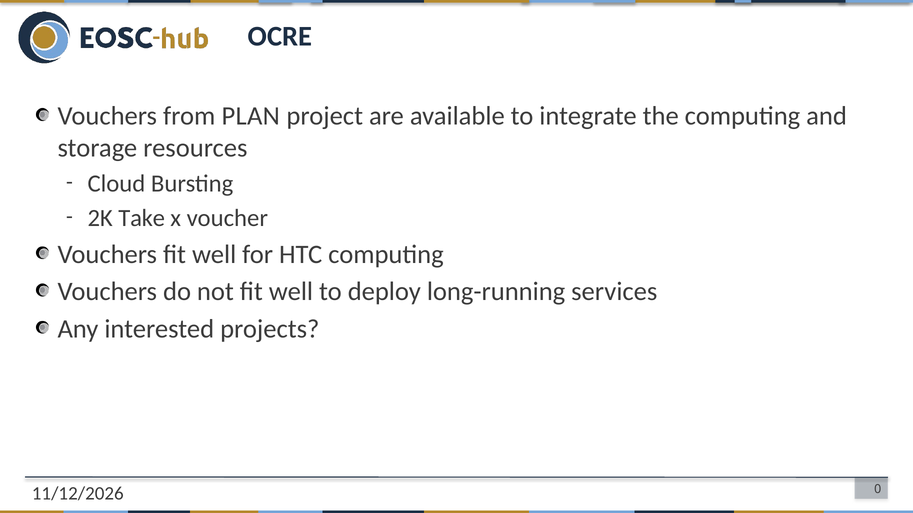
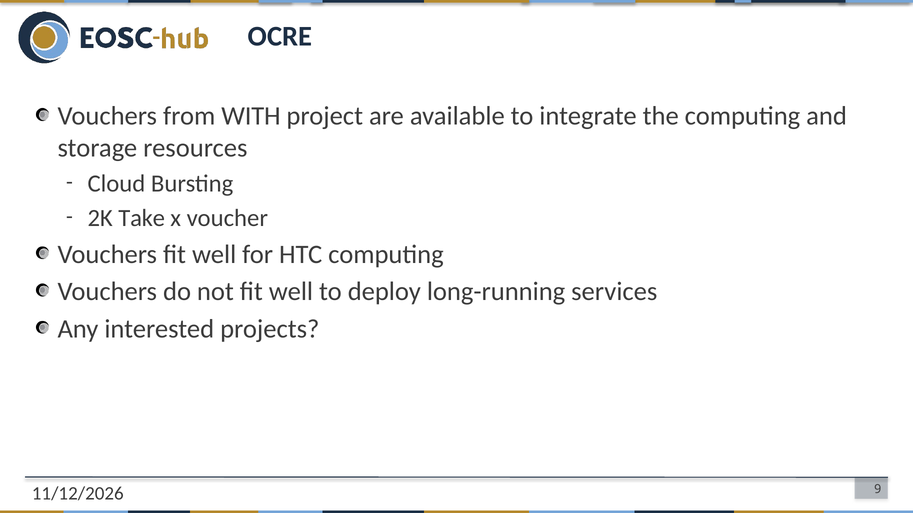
PLAN: PLAN -> WITH
0: 0 -> 9
